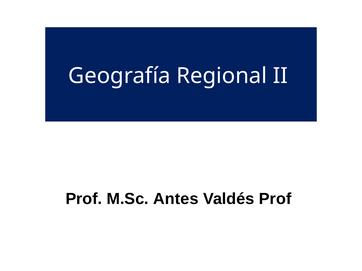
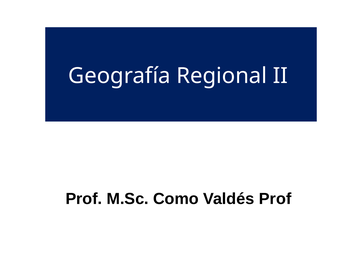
Antes: Antes -> Como
